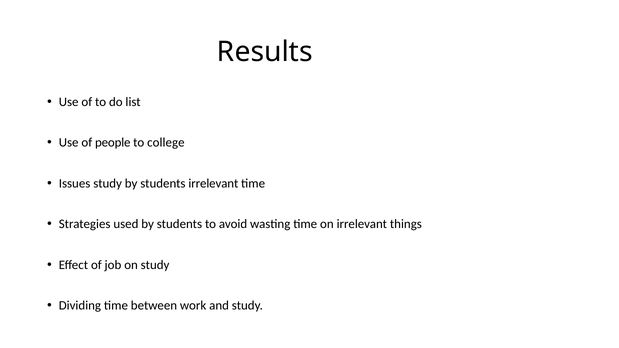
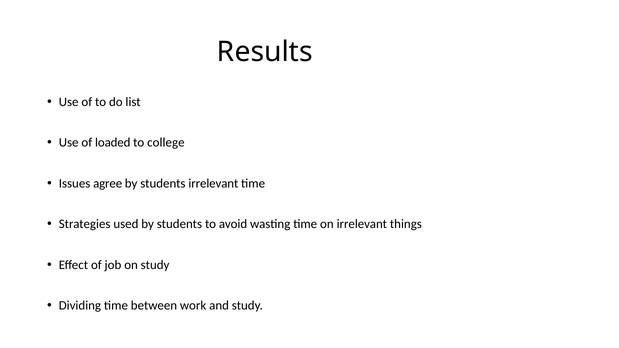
people: people -> loaded
Issues study: study -> agree
